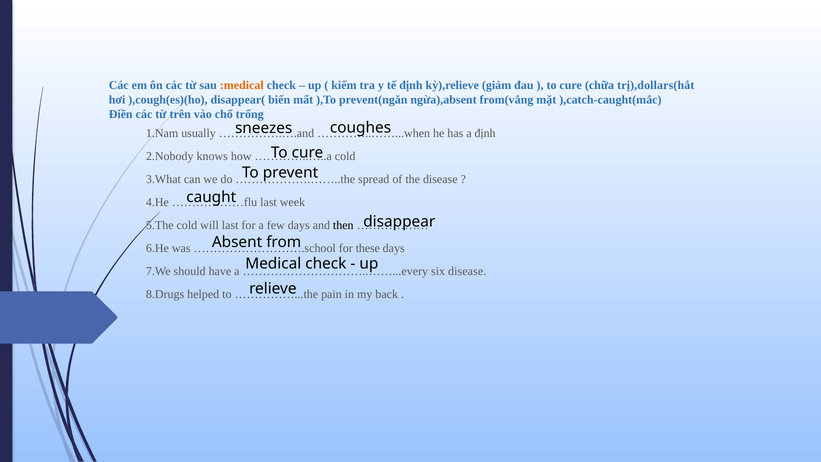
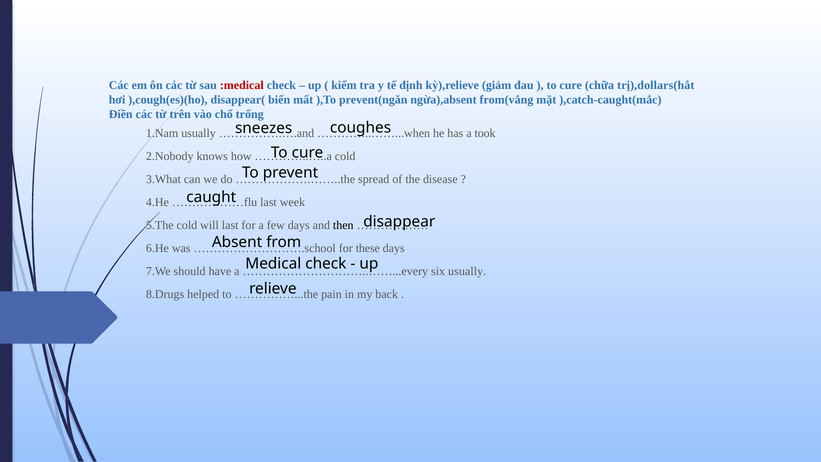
:medical colour: orange -> red
a định: định -> took
six disease: disease -> usually
